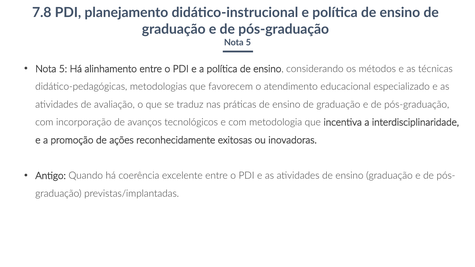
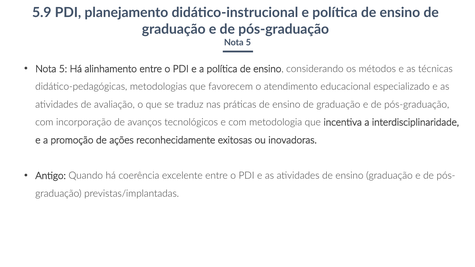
7.8: 7.8 -> 5.9
